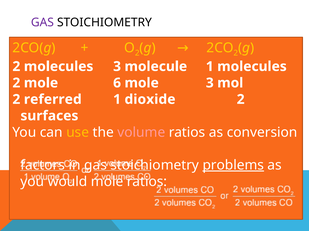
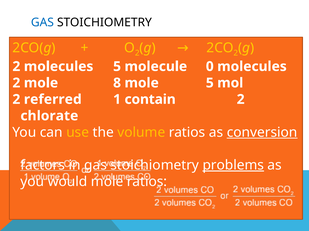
GAS at (42, 22) colour: purple -> blue
molecules 3: 3 -> 5
molecule 1: 1 -> 0
6: 6 -> 8
mole 3: 3 -> 5
dioxide: dioxide -> contain
surfaces: surfaces -> chlorate
volume colour: pink -> yellow
conversion underline: none -> present
